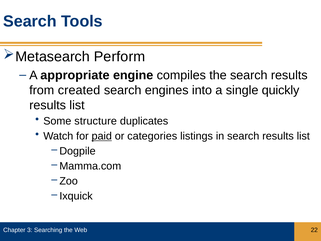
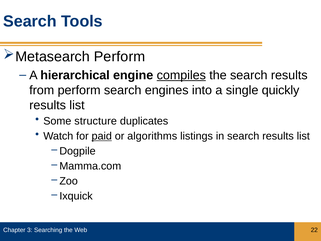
appropriate: appropriate -> hierarchical
compiles underline: none -> present
from created: created -> perform
categories: categories -> algorithms
